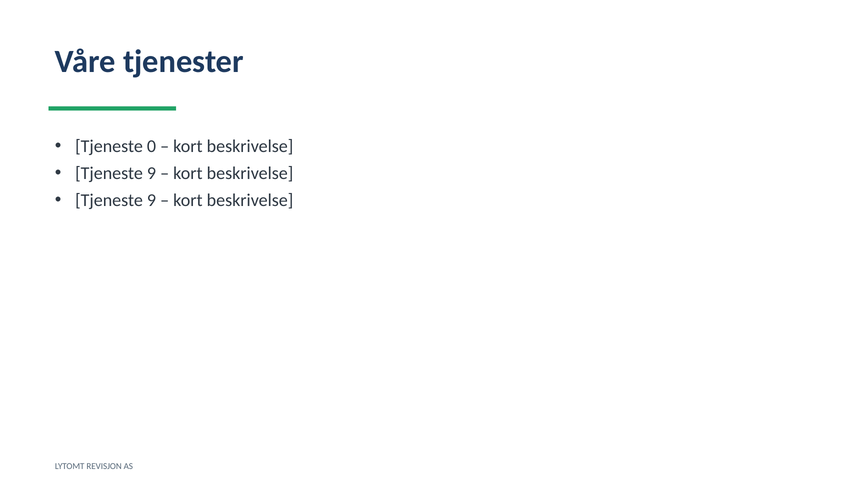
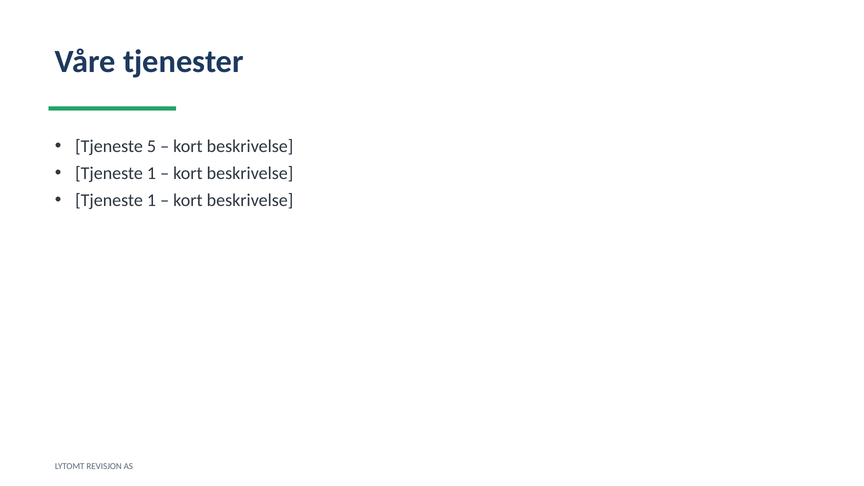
0: 0 -> 5
9 at (151, 173): 9 -> 1
9 at (151, 200): 9 -> 1
